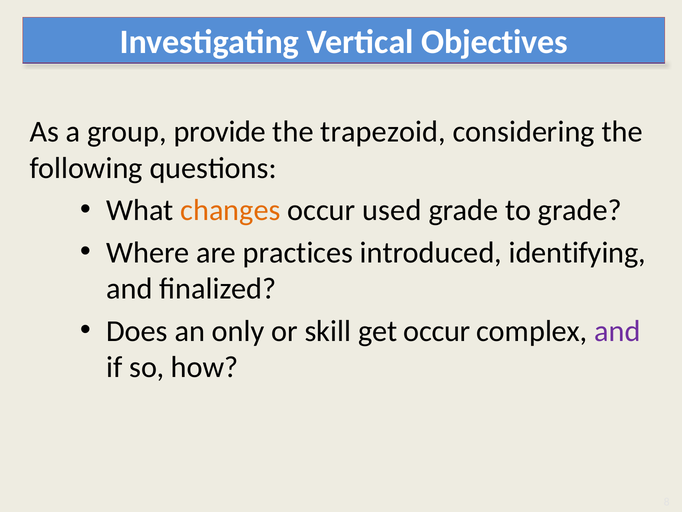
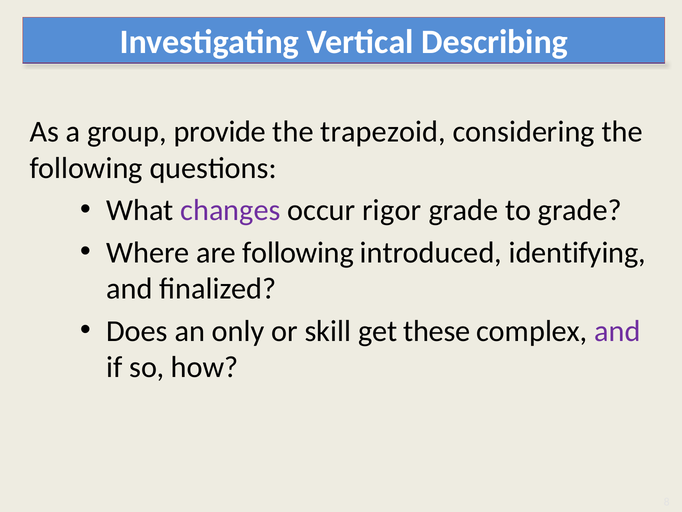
Objectives: Objectives -> Describing
changes colour: orange -> purple
used: used -> rigor
are practices: practices -> following
get occur: occur -> these
